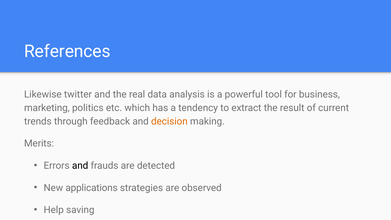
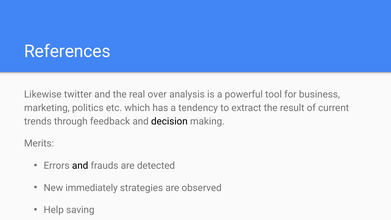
data: data -> over
decision colour: orange -> black
applications: applications -> immediately
